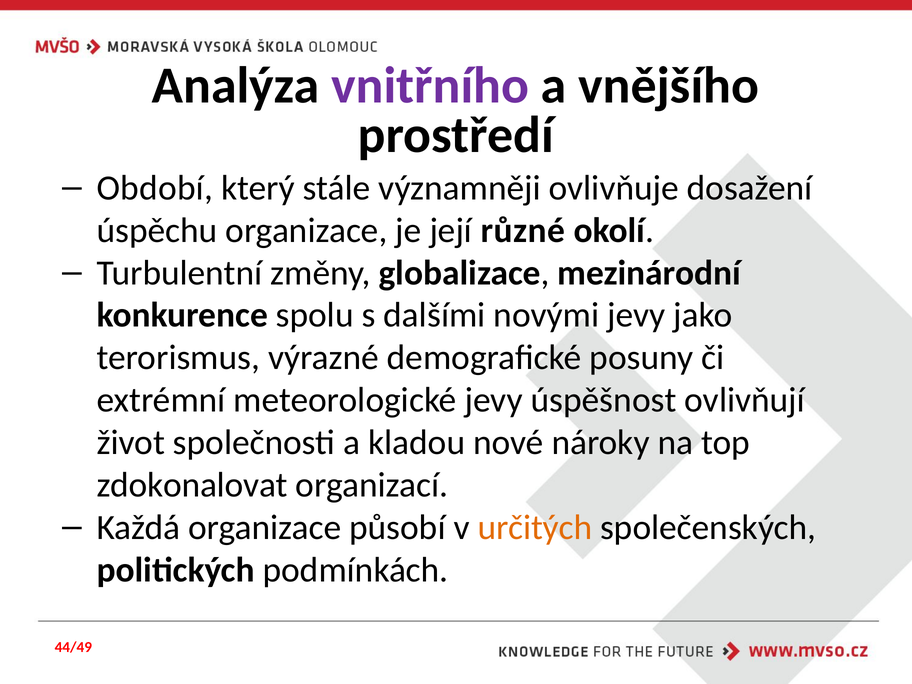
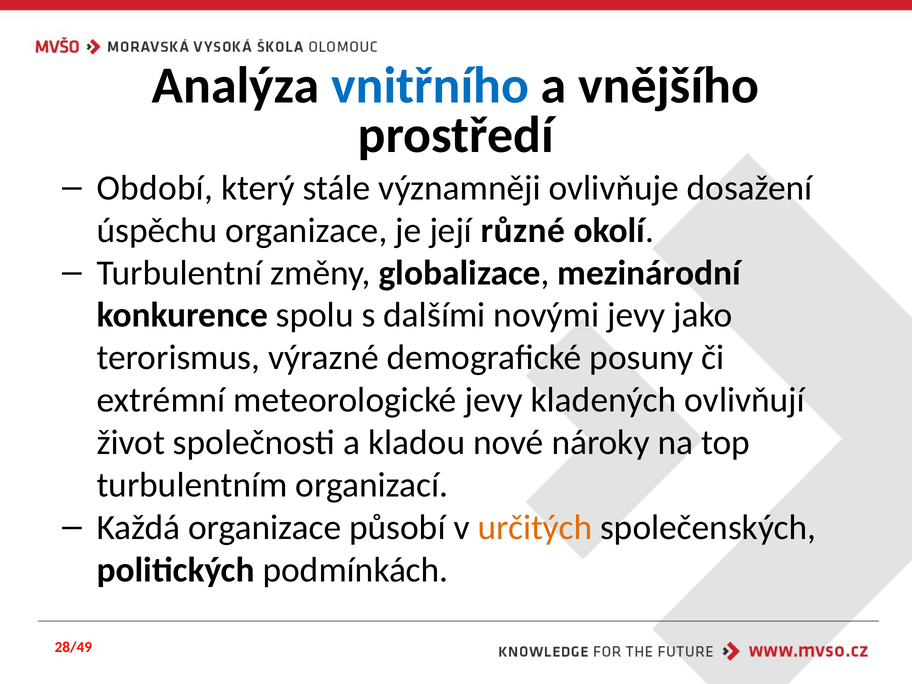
vnitřního colour: purple -> blue
úspěšnost: úspěšnost -> kladených
zdokonalovat: zdokonalovat -> turbulentním
44/49: 44/49 -> 28/49
